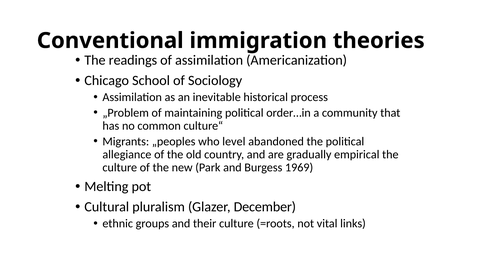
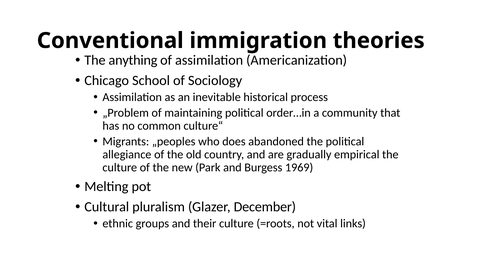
readings: readings -> anything
level: level -> does
